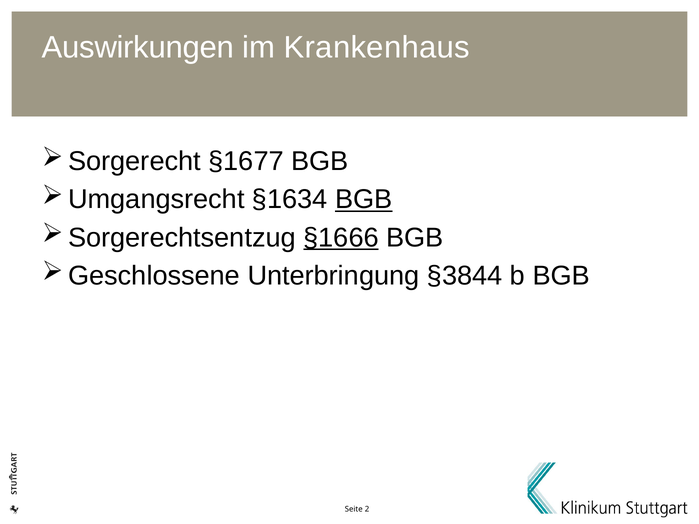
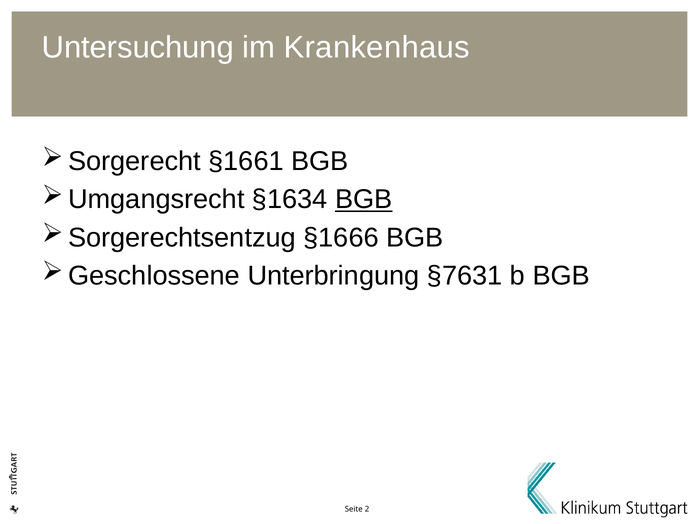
Auswirkungen: Auswirkungen -> Untersuchung
§1677: §1677 -> §1661
§1666 underline: present -> none
§3844: §3844 -> §7631
